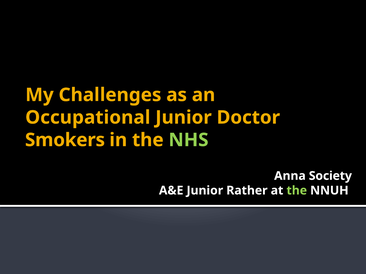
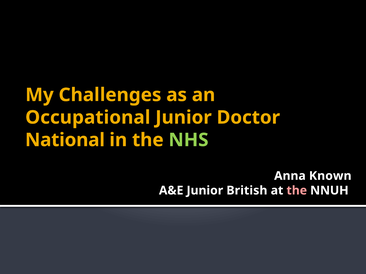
Smokers: Smokers -> National
Society: Society -> Known
Rather: Rather -> British
the at (297, 191) colour: light green -> pink
